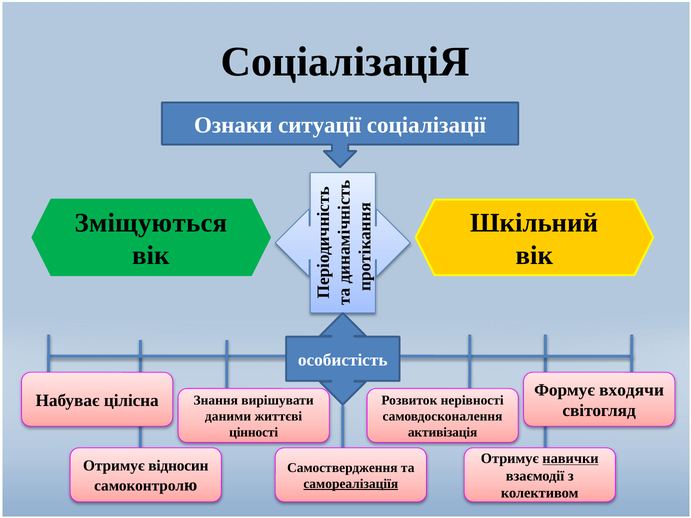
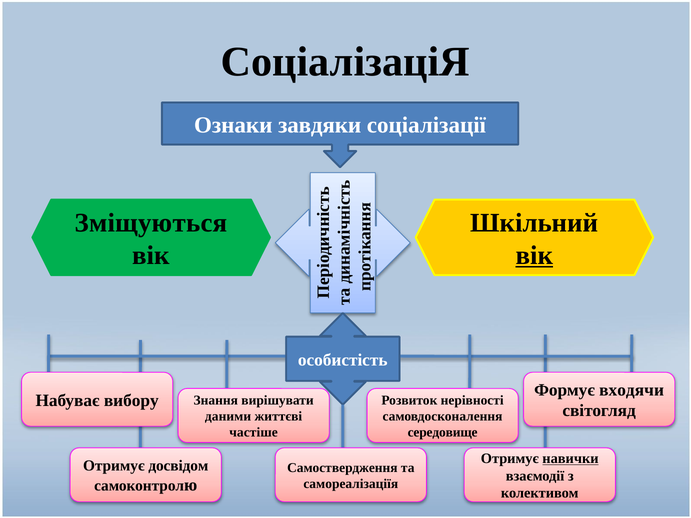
ситуації: ситуації -> завдяки
вік at (534, 255) underline: none -> present
цілісна: цілісна -> вибору
цінності: цінності -> частіше
активізація: активізація -> середовище
відносин: відносин -> досвідом
самореалізаціїя underline: present -> none
